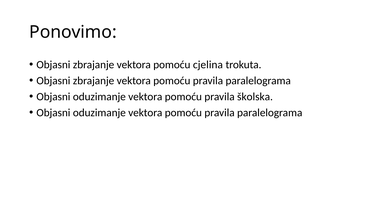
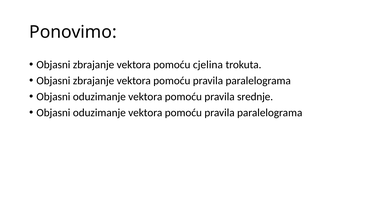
školska: školska -> srednje
